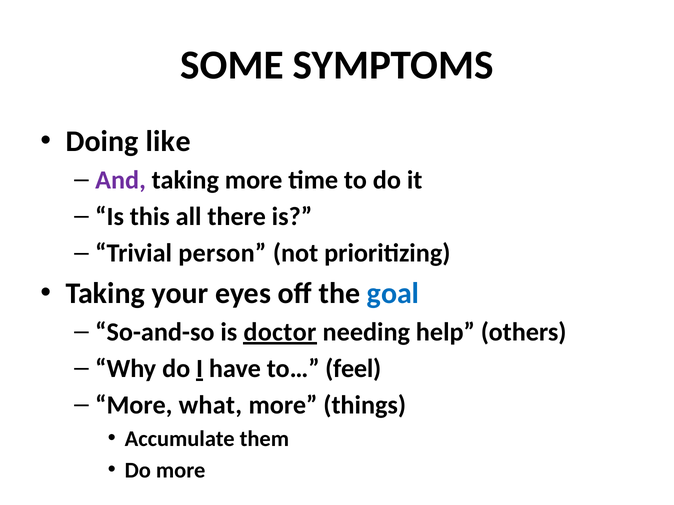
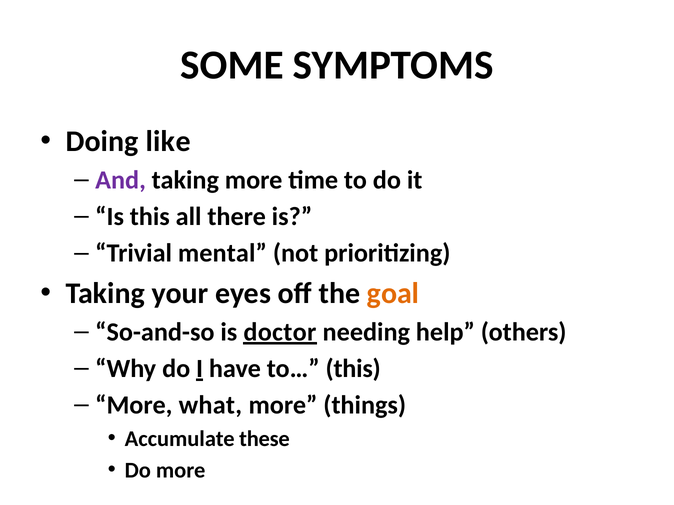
person: person -> mental
goal colour: blue -> orange
to… feel: feel -> this
them: them -> these
